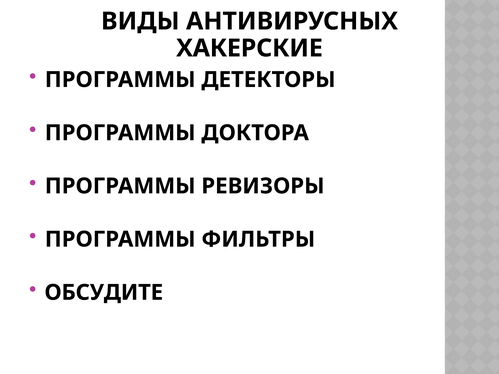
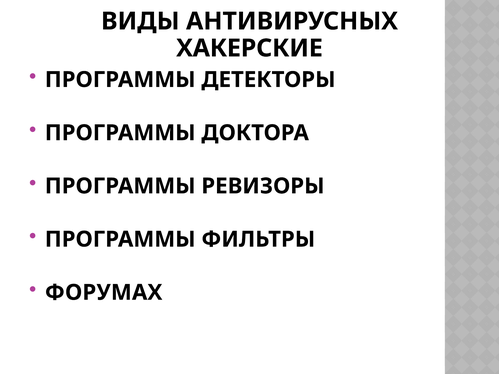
ОБСУДИТЕ: ОБСУДИТЕ -> ФОРУМАХ
